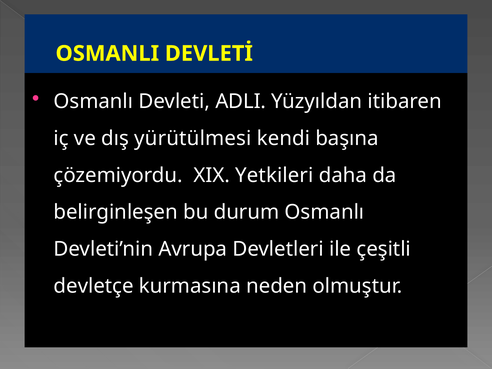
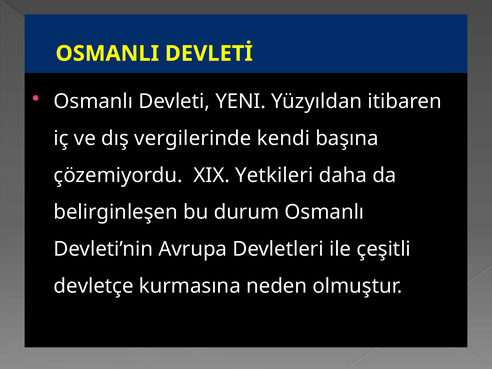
ADLI: ADLI -> YENI
yürütülmesi: yürütülmesi -> vergilerinde
